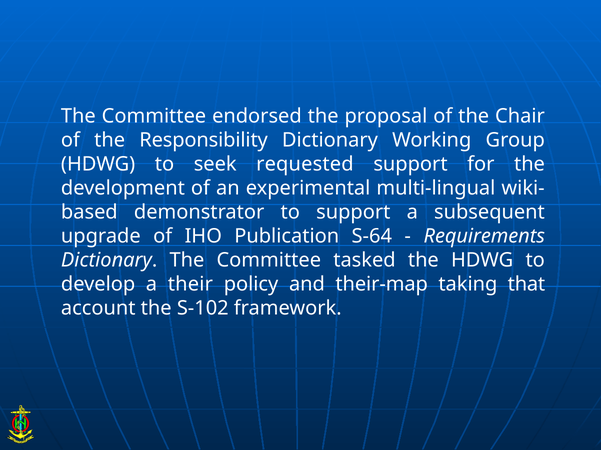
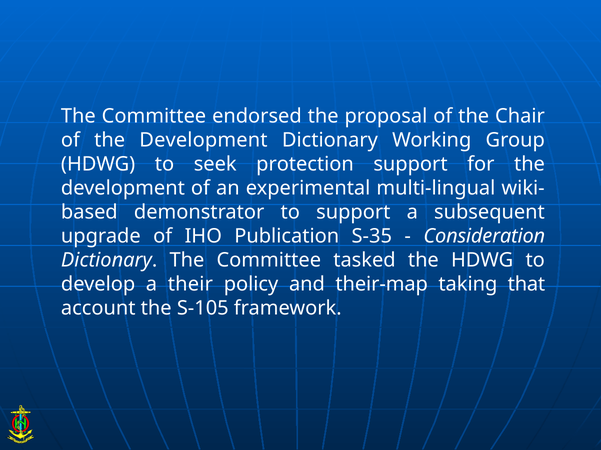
of the Responsibility: Responsibility -> Development
requested: requested -> protection
S-64: S-64 -> S-35
Requirements: Requirements -> Consideration
S-102: S-102 -> S-105
